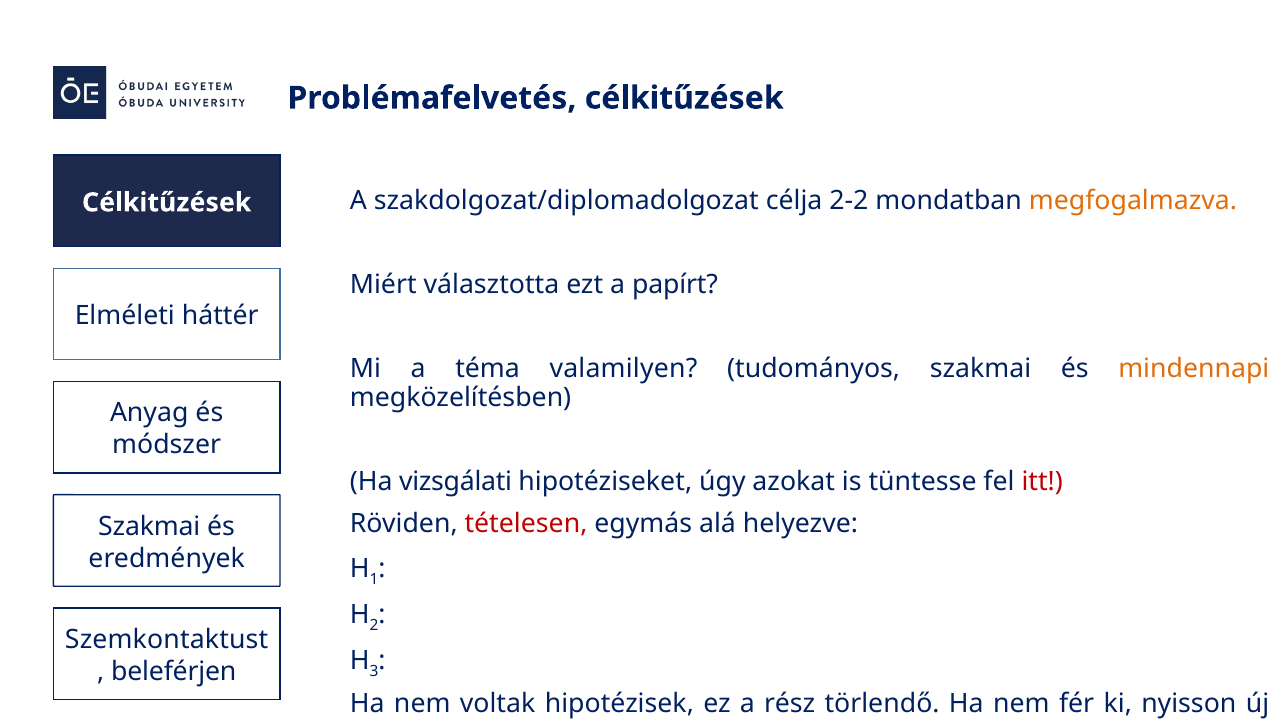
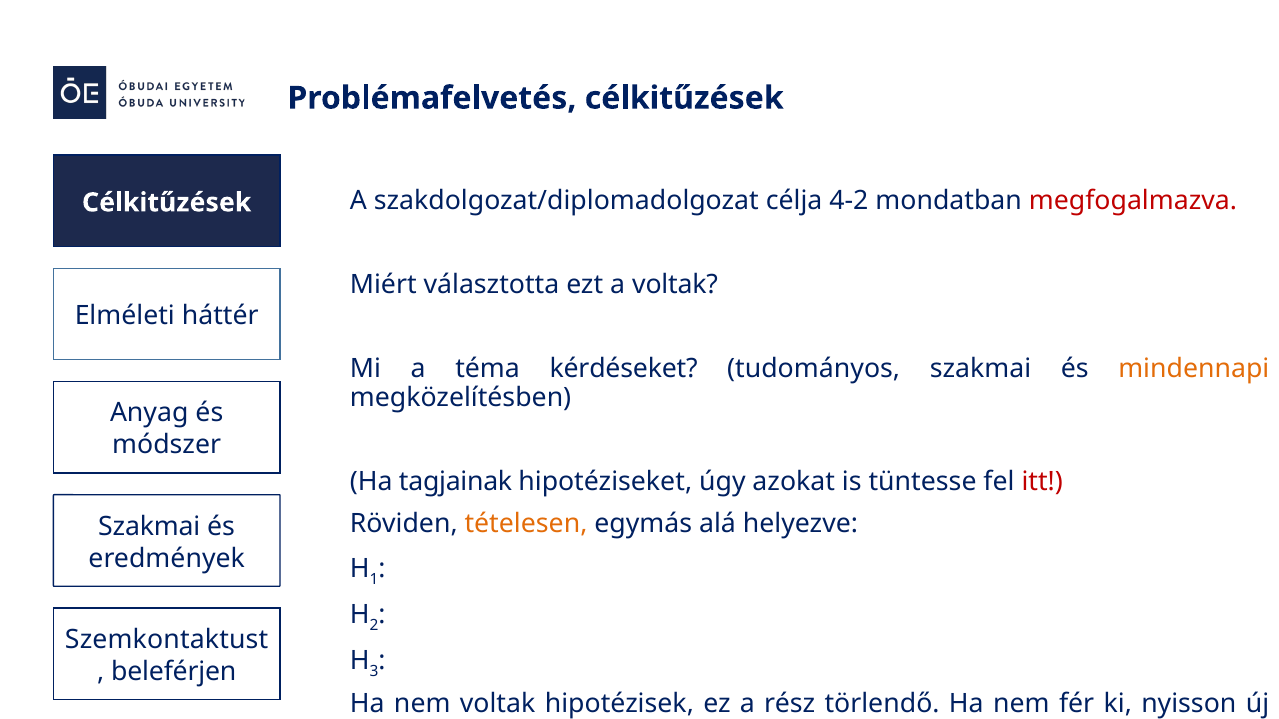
2-2: 2-2 -> 4-2
megfogalmazva colour: orange -> red
a papírt: papírt -> voltak
valamilyen: valamilyen -> kérdéseket
vizsgálati: vizsgálati -> tagjainak
tételesen colour: red -> orange
